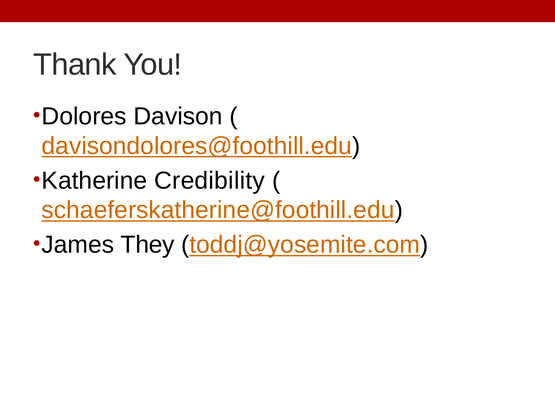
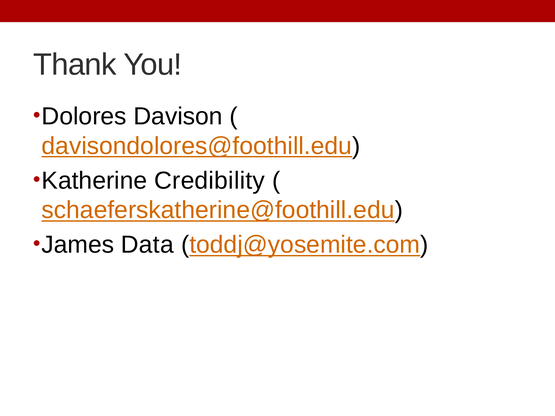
They: They -> Data
